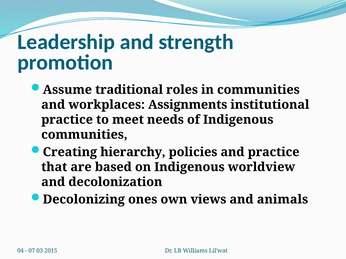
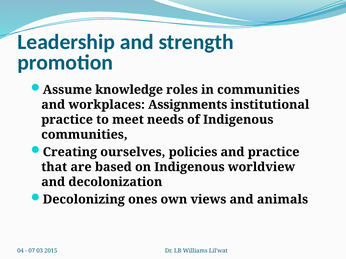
traditional: traditional -> knowledge
hierarchy: hierarchy -> ourselves
